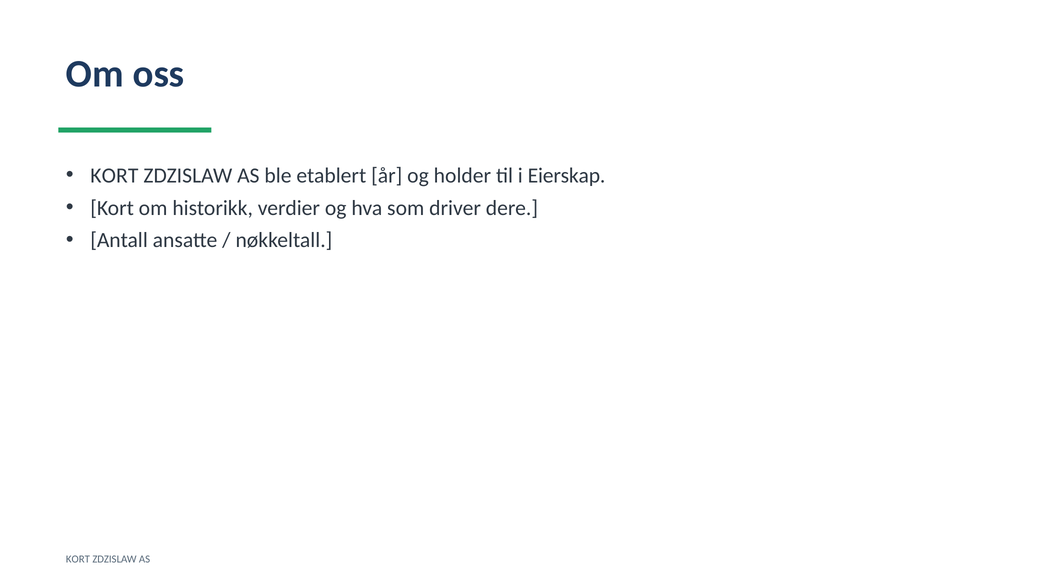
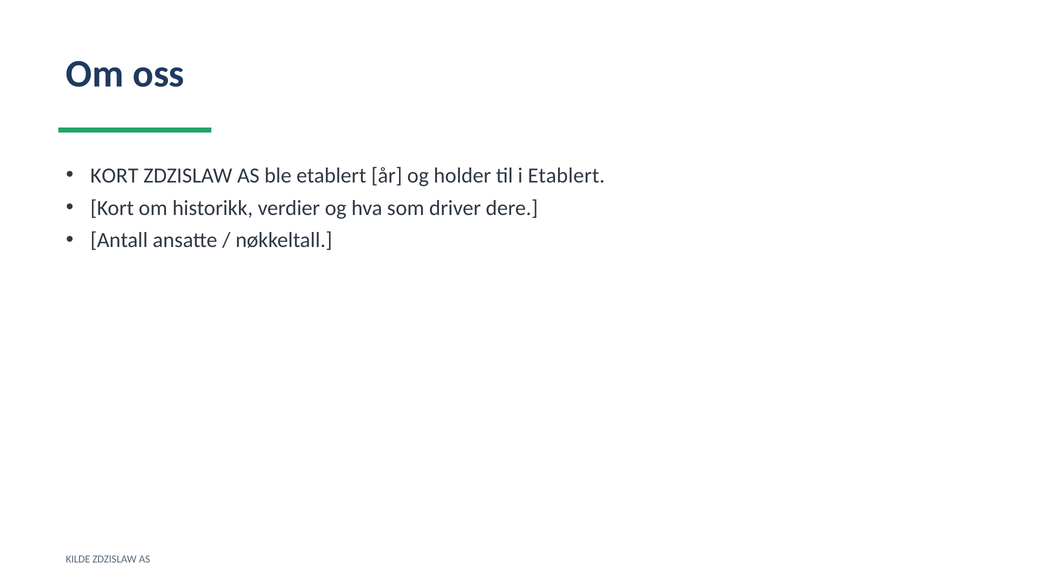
i Eierskap: Eierskap -> Etablert
KORT at (78, 560): KORT -> KILDE
